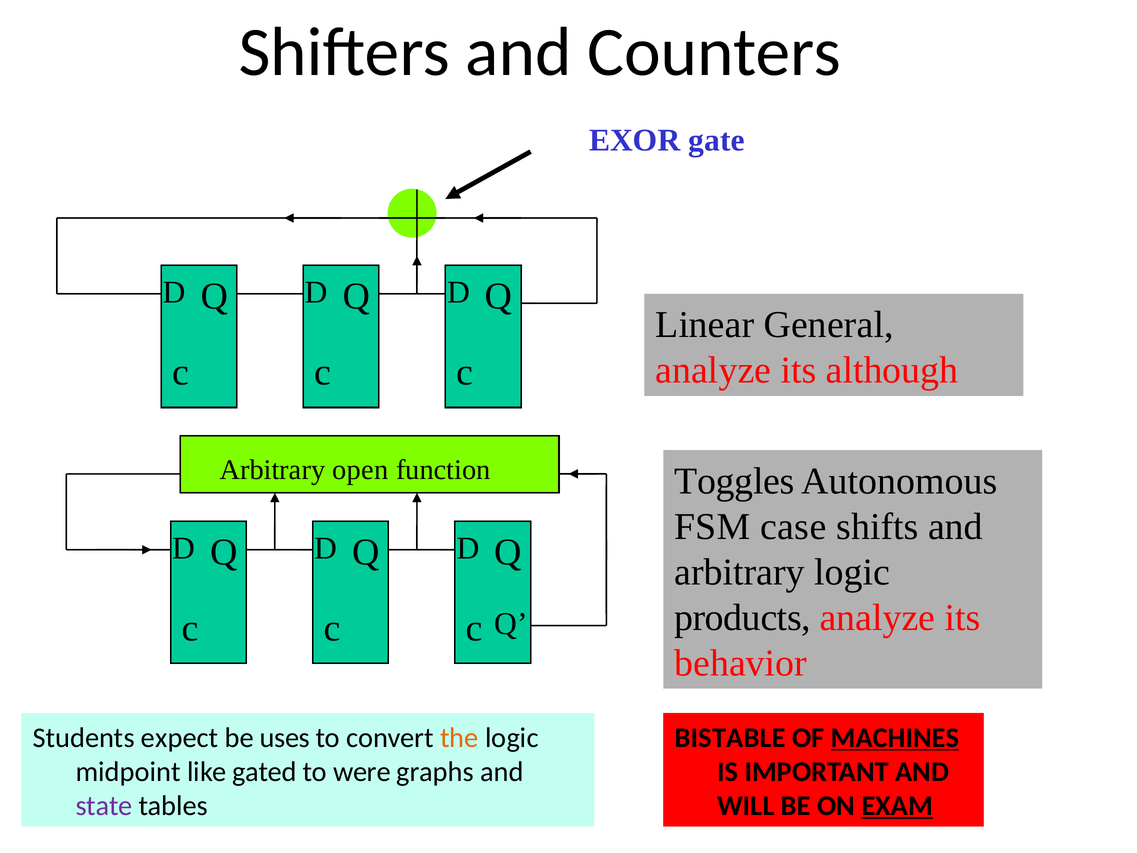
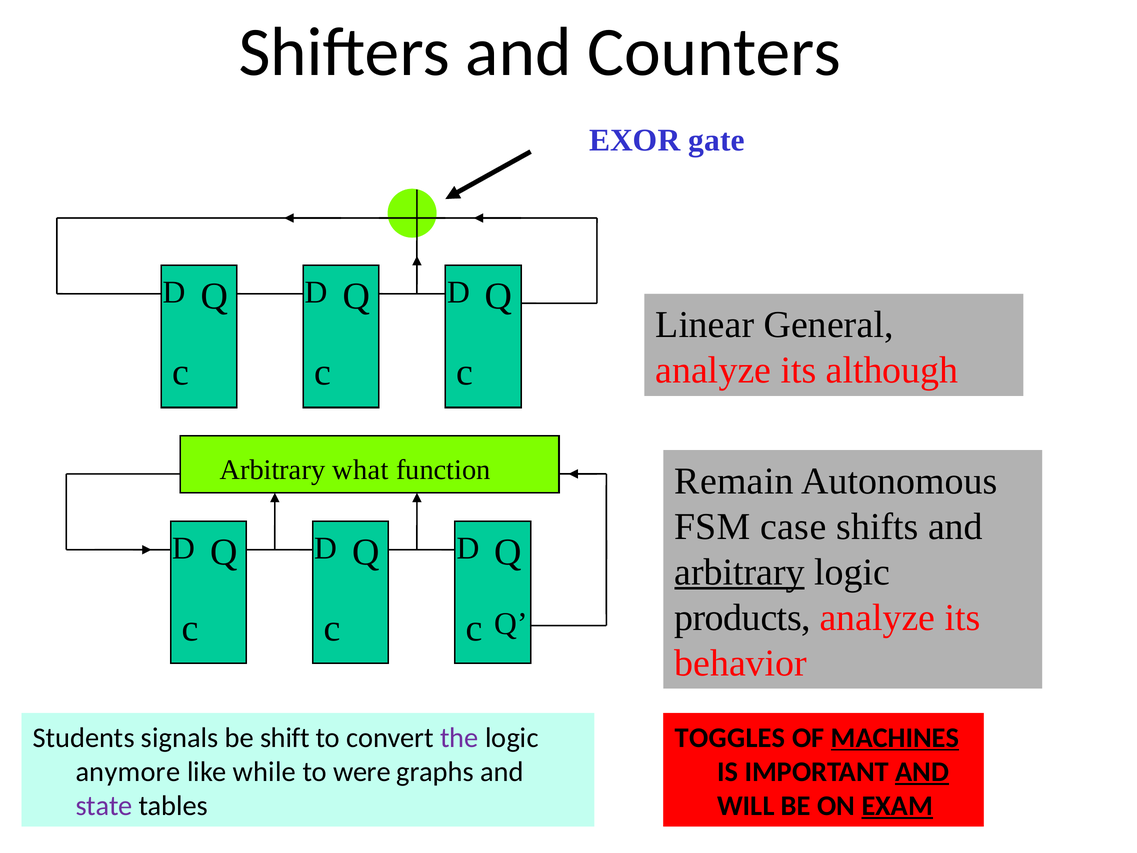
open: open -> what
Toggles: Toggles -> Remain
arbitrary at (740, 572) underline: none -> present
expect: expect -> signals
uses: uses -> shift
the colour: orange -> purple
BISTABLE: BISTABLE -> TOGGLES
midpoint: midpoint -> anymore
gated: gated -> while
AND at (922, 772) underline: none -> present
